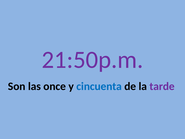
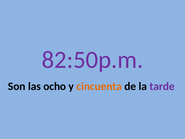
21:50p.m: 21:50p.m -> 82:50p.m
once: once -> ocho
cincuenta colour: blue -> orange
